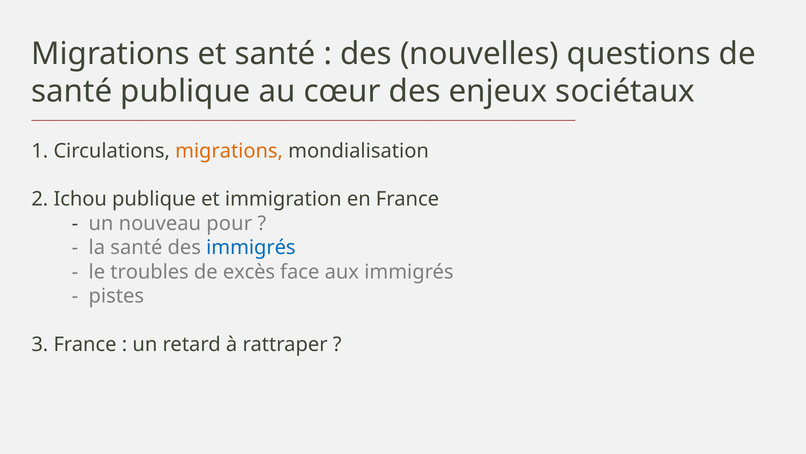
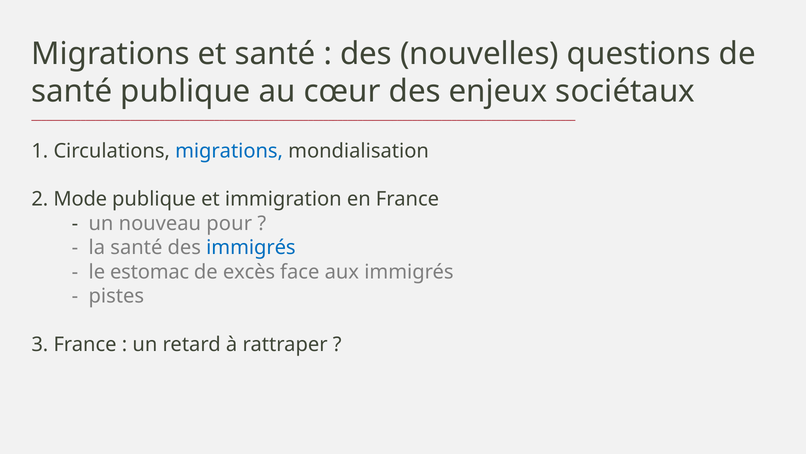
migrations at (229, 151) colour: orange -> blue
Ichou: Ichou -> Mode
troubles: troubles -> estomac
